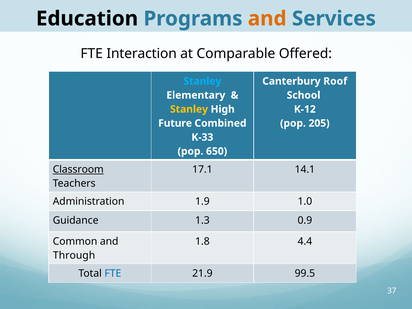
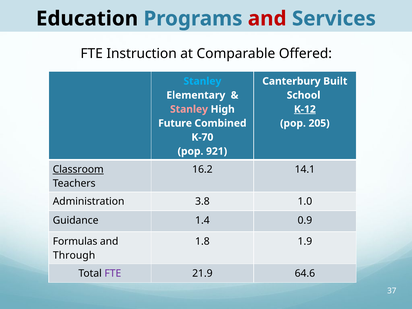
and at (267, 19) colour: orange -> red
Interaction: Interaction -> Instruction
Roof: Roof -> Built
Stanley at (189, 109) colour: yellow -> pink
K-12 underline: none -> present
K-33: K-33 -> K-70
650: 650 -> 921
17.1: 17.1 -> 16.2
1.9: 1.9 -> 3.8
1.3: 1.3 -> 1.4
Common: Common -> Formulas
4.4: 4.4 -> 1.9
FTE at (113, 274) colour: blue -> purple
99.5: 99.5 -> 64.6
